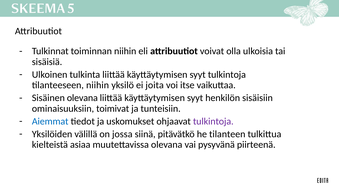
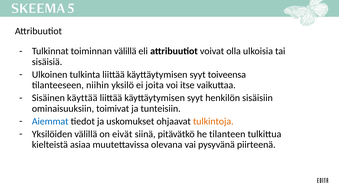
toiminnan niihin: niihin -> välillä
syyt tulkintoja: tulkintoja -> toiveensa
Sisäinen olevana: olevana -> käyttää
tulkintoja at (213, 122) colour: purple -> orange
jossa: jossa -> eivät
